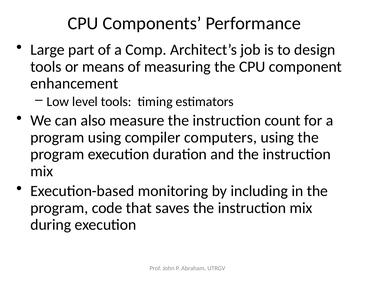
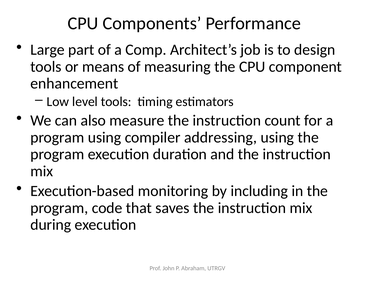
computers: computers -> addressing
